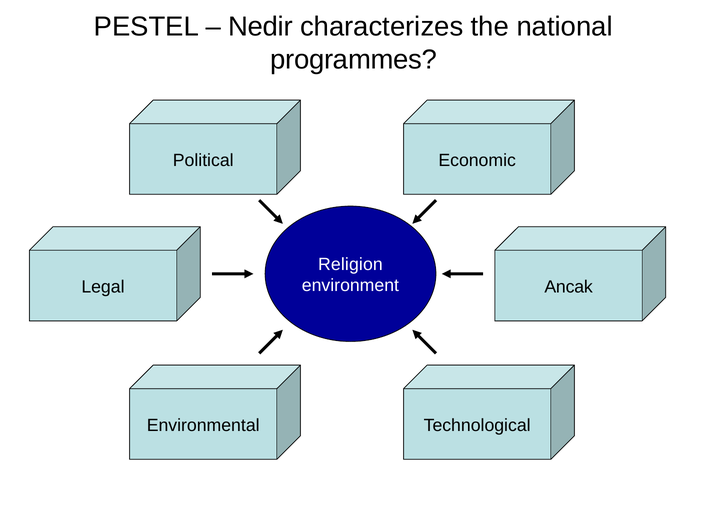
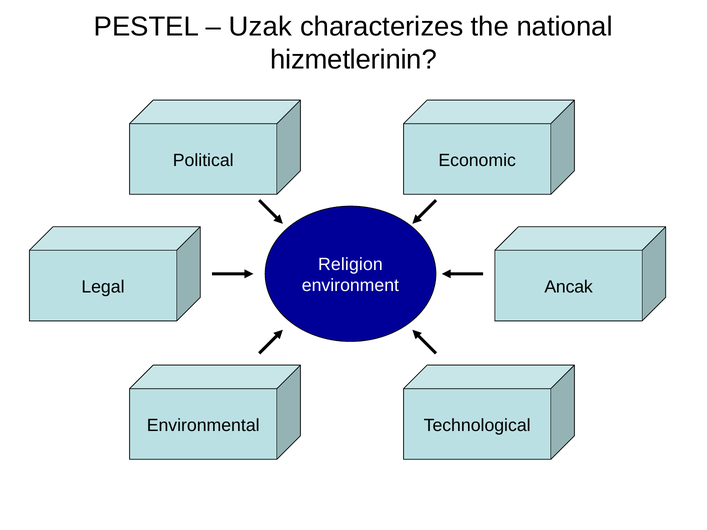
Nedir: Nedir -> Uzak
programmes: programmes -> hizmetlerinin
